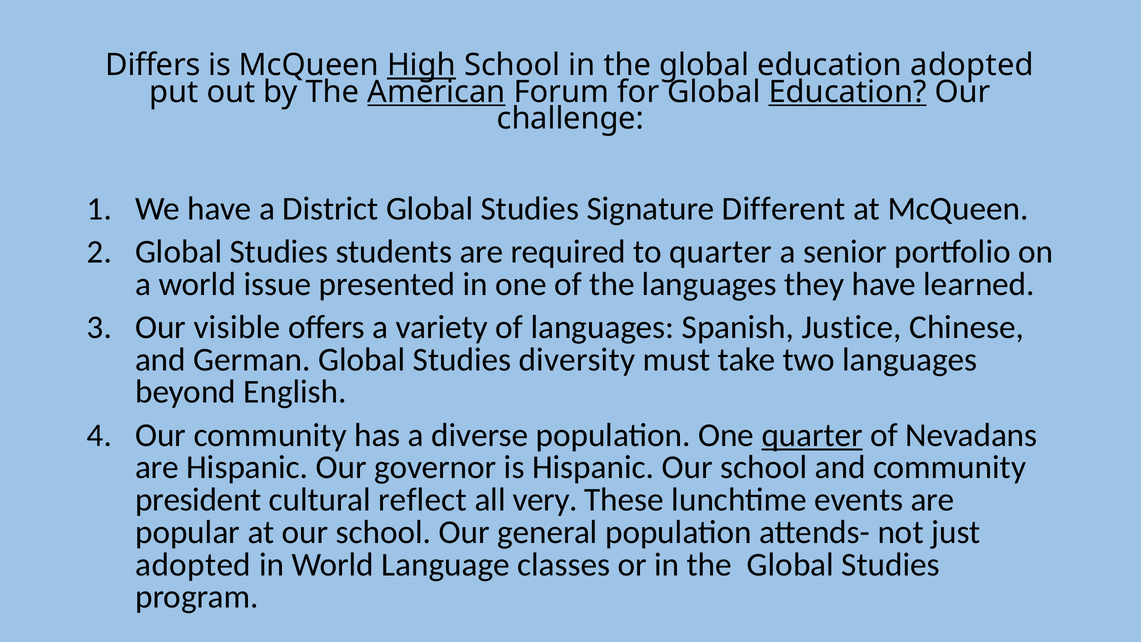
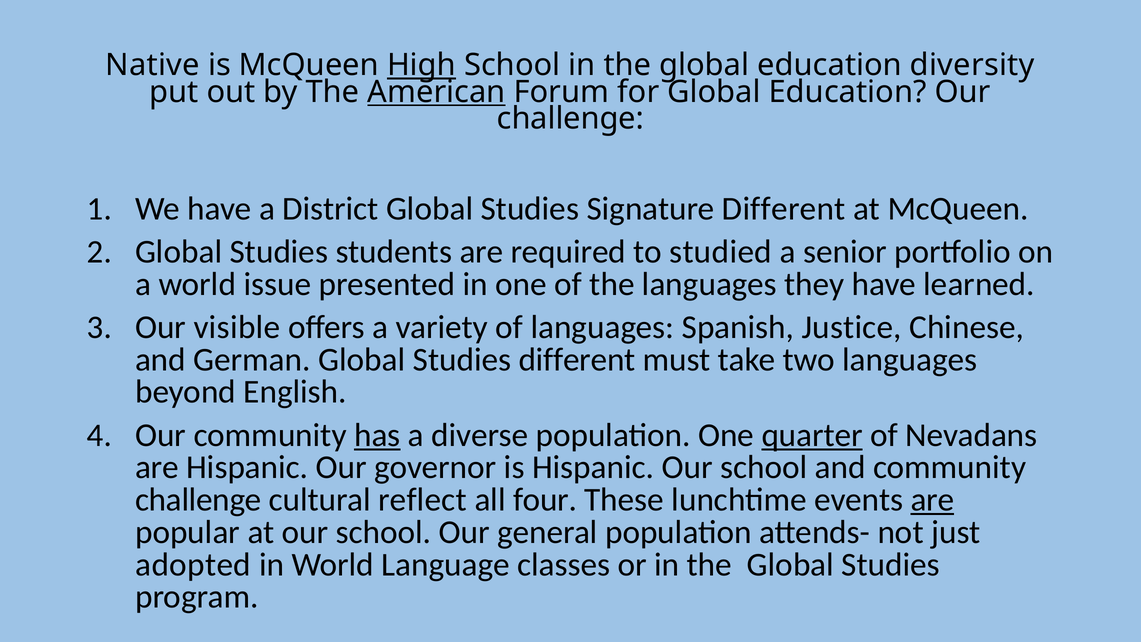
Differs: Differs -> Native
education adopted: adopted -> diversity
Education at (848, 92) underline: present -> none
to quarter: quarter -> studied
Studies diversity: diversity -> different
has underline: none -> present
president at (198, 500): president -> challenge
very: very -> four
are at (932, 500) underline: none -> present
